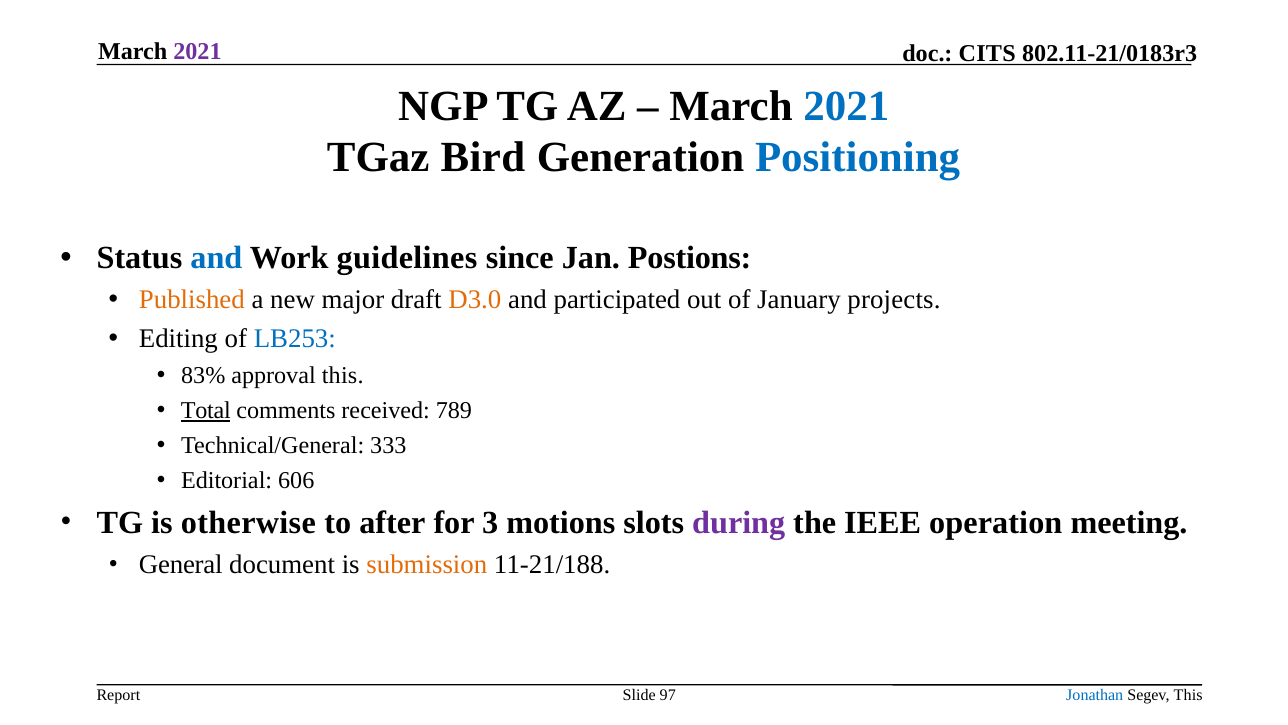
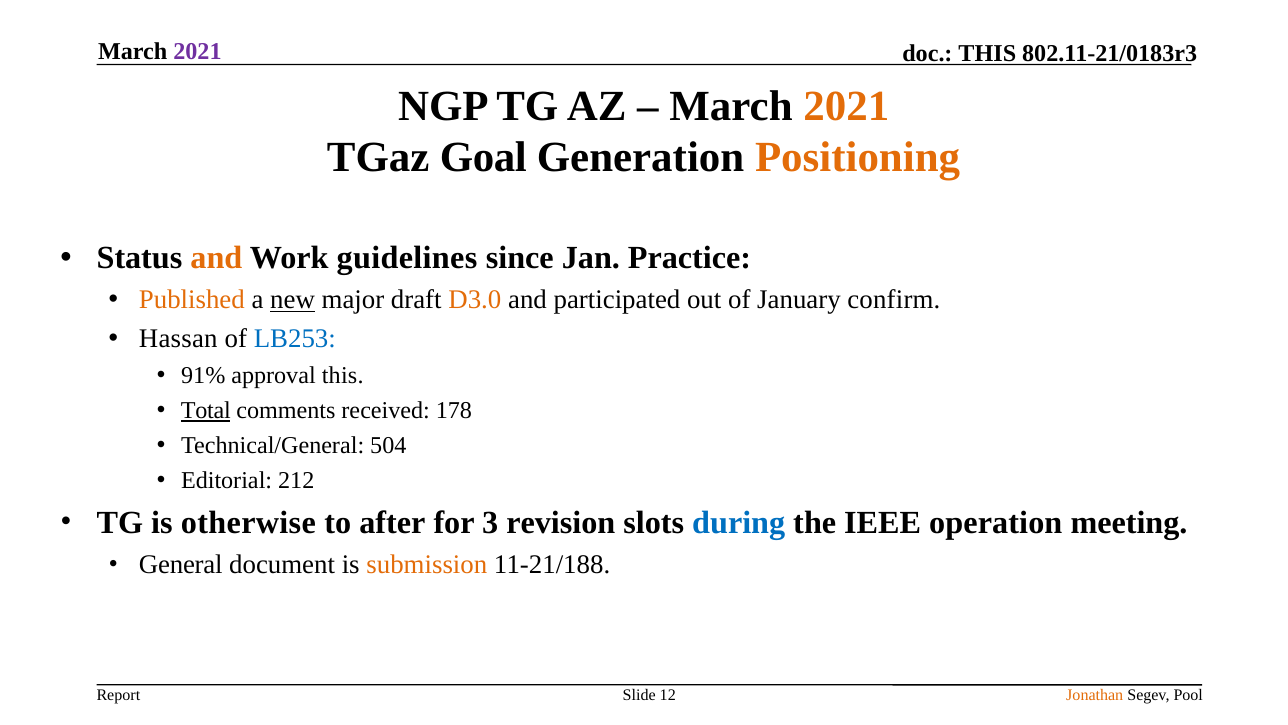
CITS at (987, 54): CITS -> THIS
2021 at (846, 106) colour: blue -> orange
Bird: Bird -> Goal
Positioning colour: blue -> orange
and at (216, 258) colour: blue -> orange
Postions: Postions -> Practice
new underline: none -> present
projects: projects -> confirm
Editing: Editing -> Hassan
83%: 83% -> 91%
789: 789 -> 178
333: 333 -> 504
606: 606 -> 212
motions: motions -> revision
during colour: purple -> blue
97: 97 -> 12
Jonathan colour: blue -> orange
Segev This: This -> Pool
